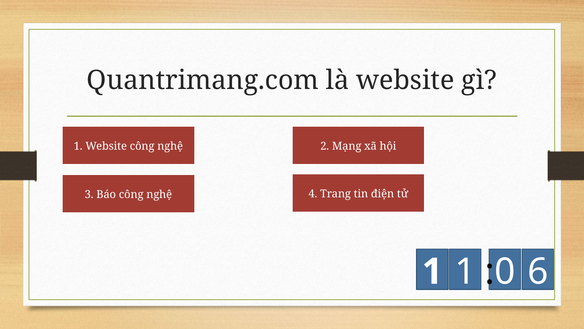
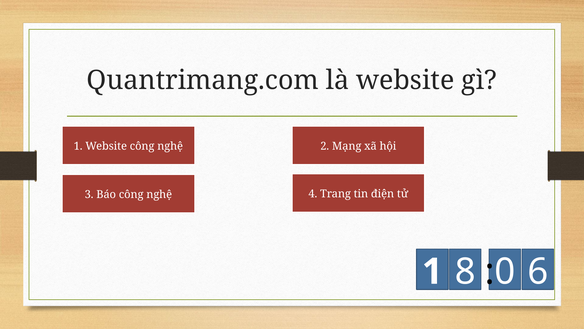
1 1: 1 -> 8
